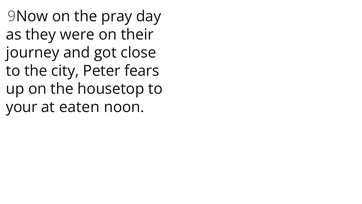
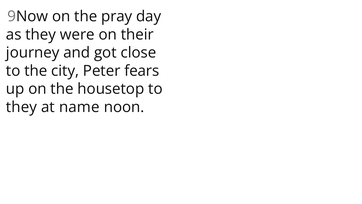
your at (22, 107): your -> they
eaten: eaten -> name
